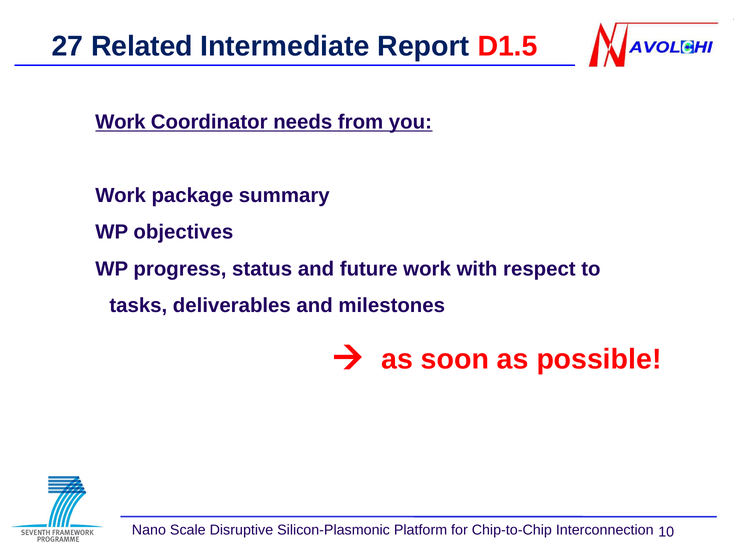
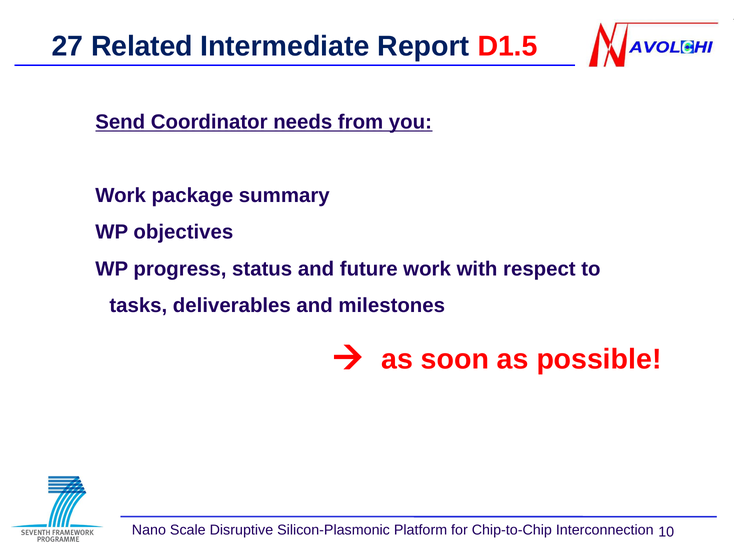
Work at (120, 122): Work -> Send
